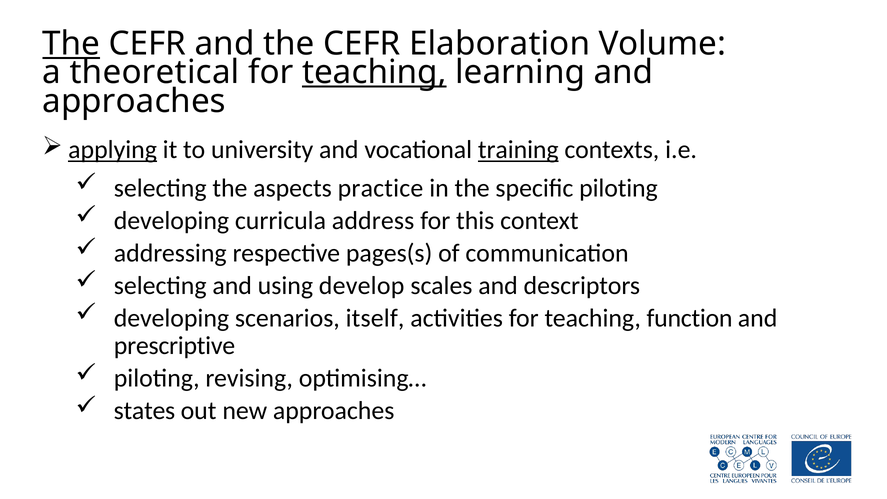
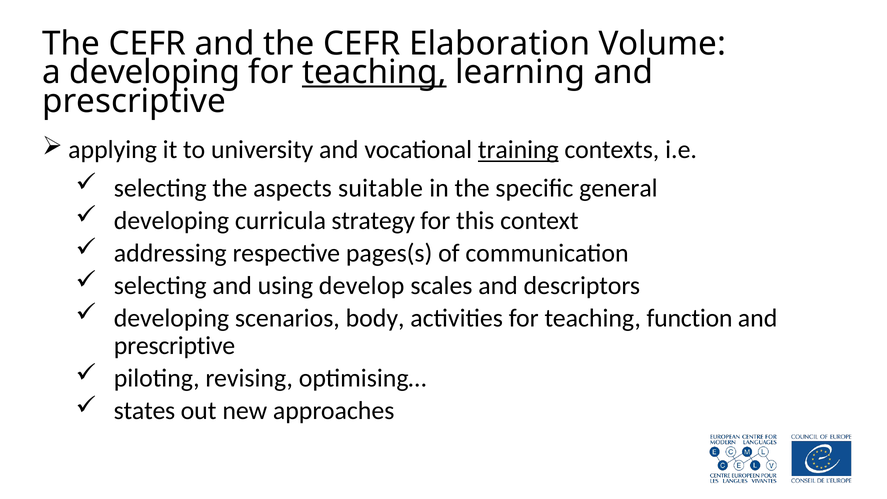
The at (71, 44) underline: present -> none
a theoretical: theoretical -> developing
approaches at (134, 101): approaches -> prescriptive
applying underline: present -> none
practice: practice -> suitable
specific piloting: piloting -> general
address: address -> strategy
itself: itself -> body
